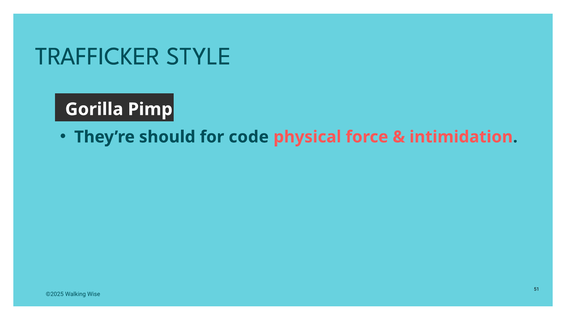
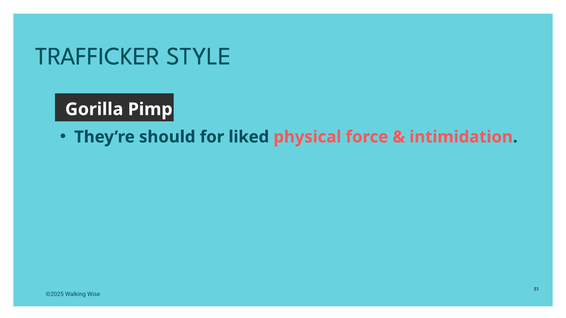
code: code -> liked
